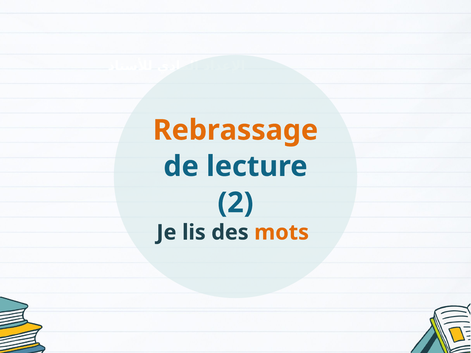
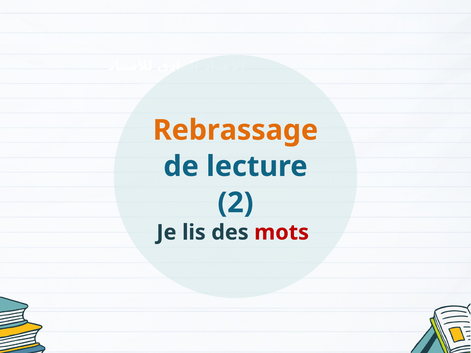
mots colour: orange -> red
